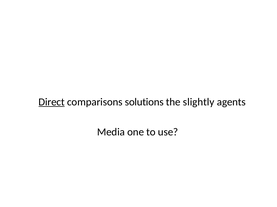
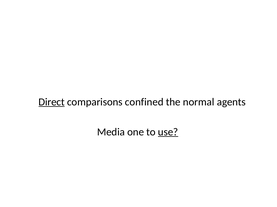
solutions: solutions -> confined
slightly: slightly -> normal
use underline: none -> present
